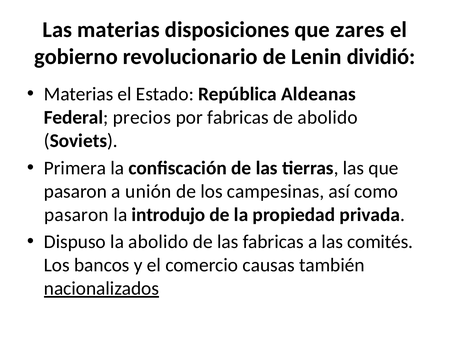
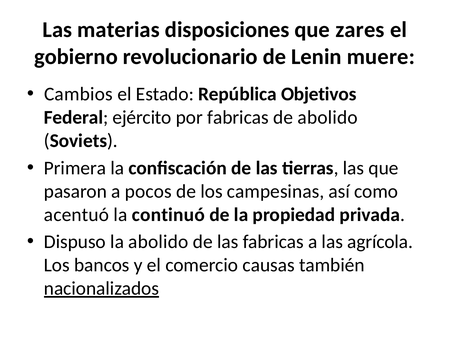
dividió: dividió -> muere
Materias at (79, 94): Materias -> Cambios
Aldeanas: Aldeanas -> Objetivos
precios: precios -> ejército
unión: unión -> pocos
pasaron at (76, 214): pasaron -> acentuó
introdujo: introdujo -> continuó
comités: comités -> agrícola
